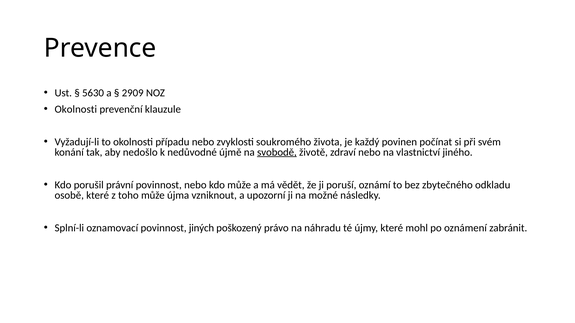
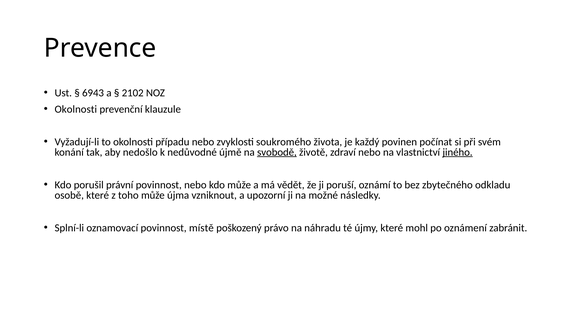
5630: 5630 -> 6943
2909: 2909 -> 2102
jiného underline: none -> present
jiných: jiných -> místě
